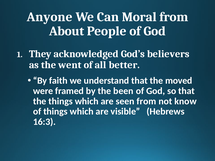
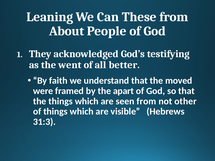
Anyone: Anyone -> Leaning
Moral: Moral -> These
believers: believers -> testifying
been: been -> apart
know: know -> other
16:3: 16:3 -> 31:3
